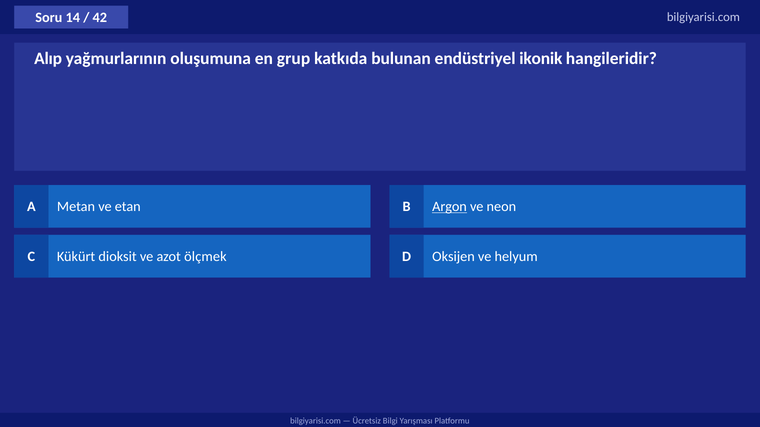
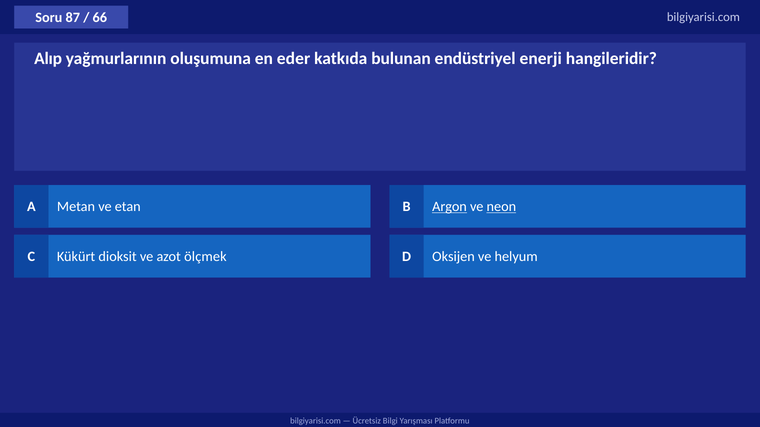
14: 14 -> 87
42: 42 -> 66
grup: grup -> eder
ikonik: ikonik -> enerji
neon underline: none -> present
